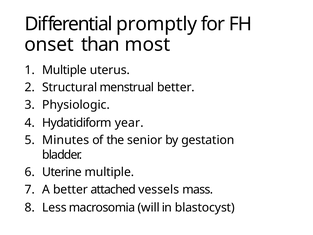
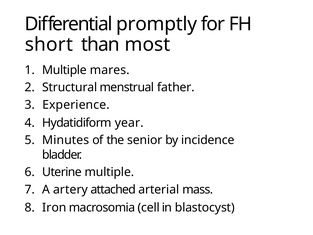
onset: onset -> short
uterus: uterus -> mares
menstrual better: better -> father
Physiologic: Physiologic -> Experience
gestation: gestation -> incidence
A better: better -> artery
vessels: vessels -> arterial
Less: Less -> Iron
will: will -> cell
